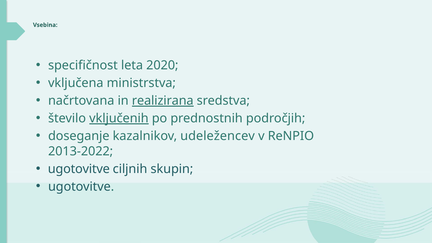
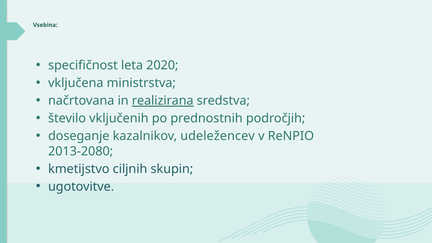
vključenih underline: present -> none
2013-2022: 2013-2022 -> 2013-2080
ugotovitve at (79, 169): ugotovitve -> kmetijstvo
